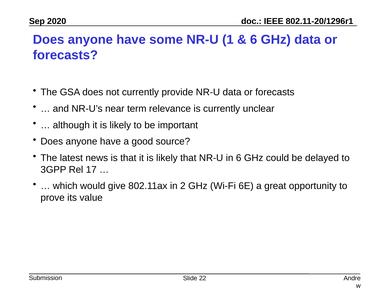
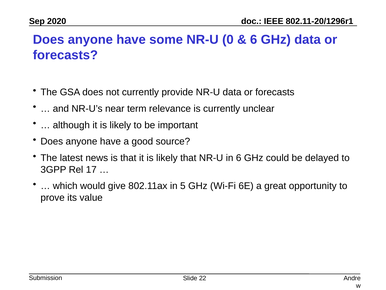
1: 1 -> 0
2: 2 -> 5
